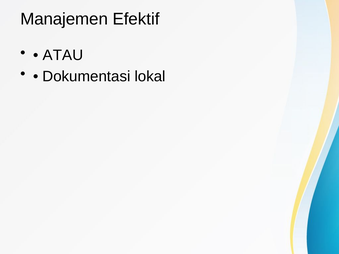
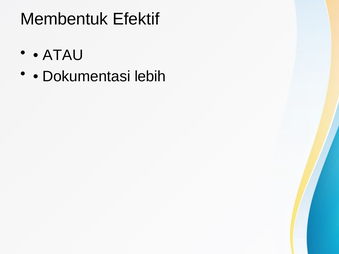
Manajemen: Manajemen -> Membentuk
lokal: lokal -> lebih
